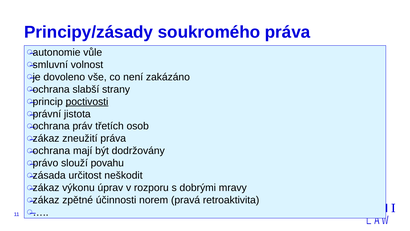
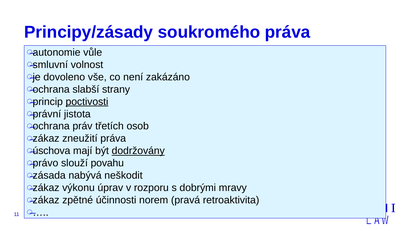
ochrana at (51, 151): ochrana -> úschova
dodržovány underline: none -> present
určitost: určitost -> nabývá
